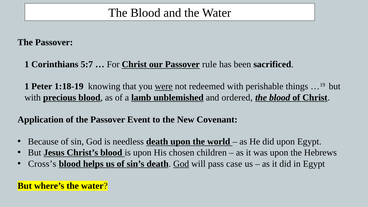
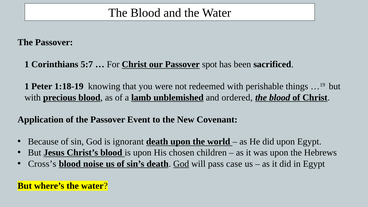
rule: rule -> spot
were underline: present -> none
needless: needless -> ignorant
helps: helps -> noise
